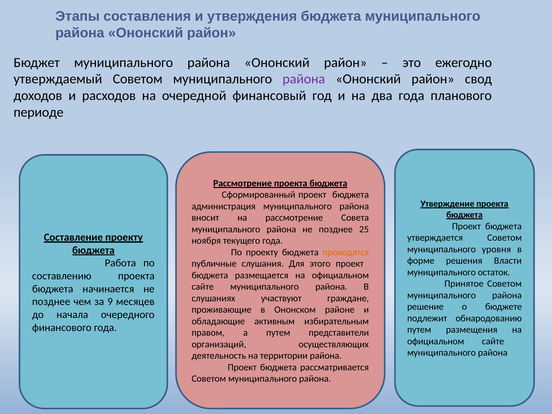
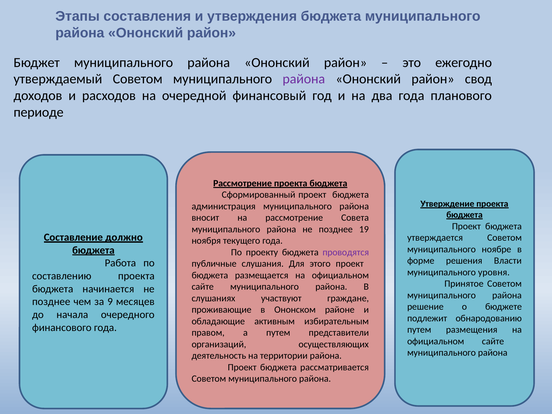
25: 25 -> 19
Составление проекту: проекту -> должно
уровня: уровня -> ноябре
проводятся colour: orange -> purple
остаток: остаток -> уровня
